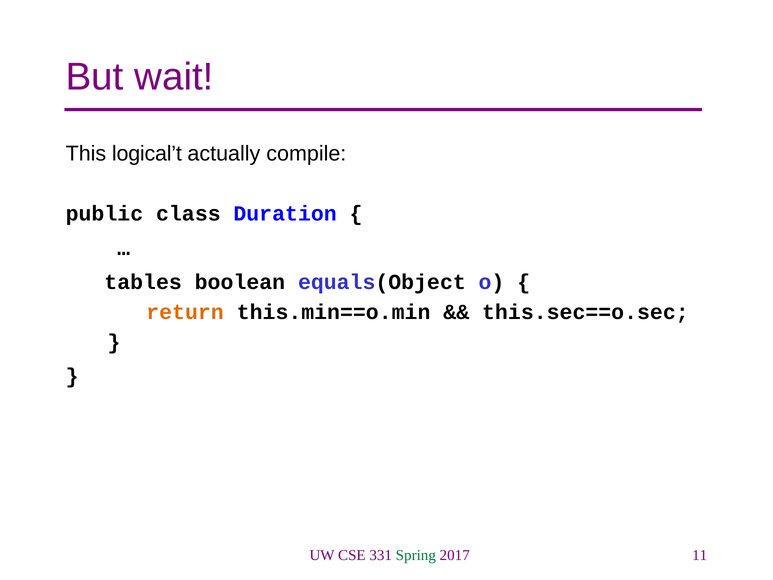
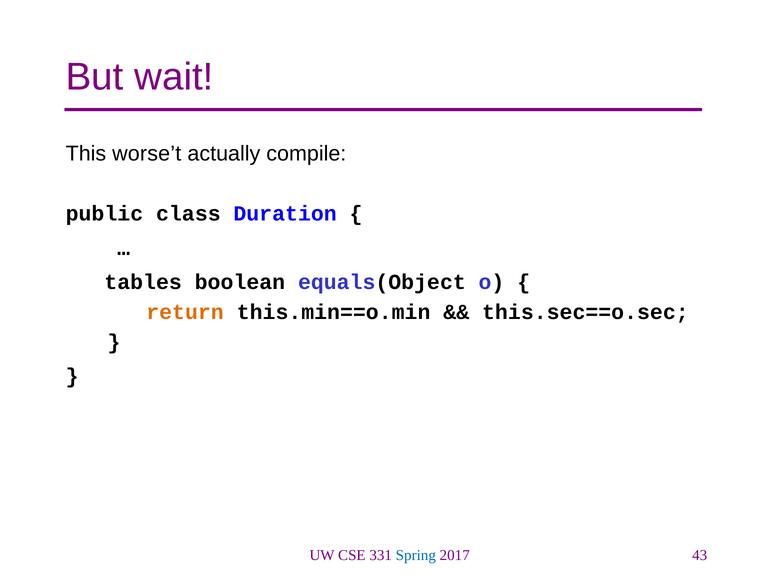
logical’t: logical’t -> worse’t
Spring colour: green -> blue
11: 11 -> 43
